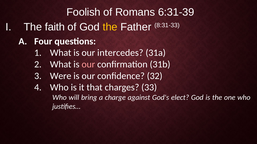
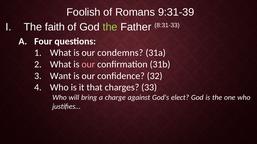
6:31-39: 6:31-39 -> 9:31-39
the at (110, 27) colour: yellow -> light green
intercedes: intercedes -> condemns
Were: Were -> Want
